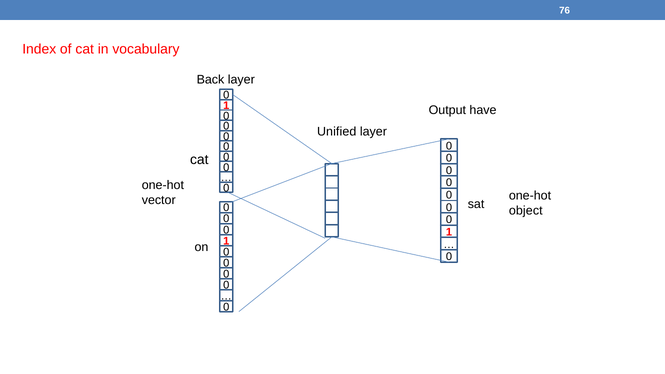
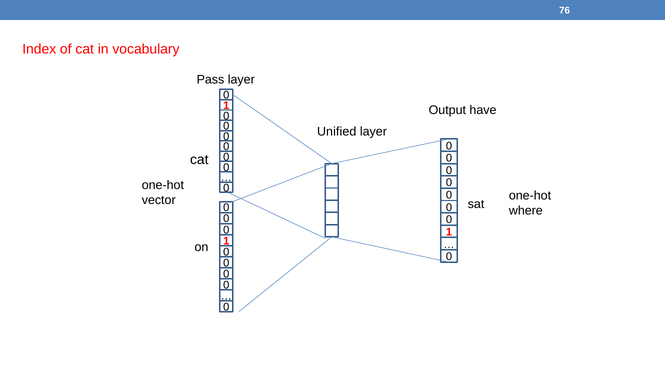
Back: Back -> Pass
object: object -> where
